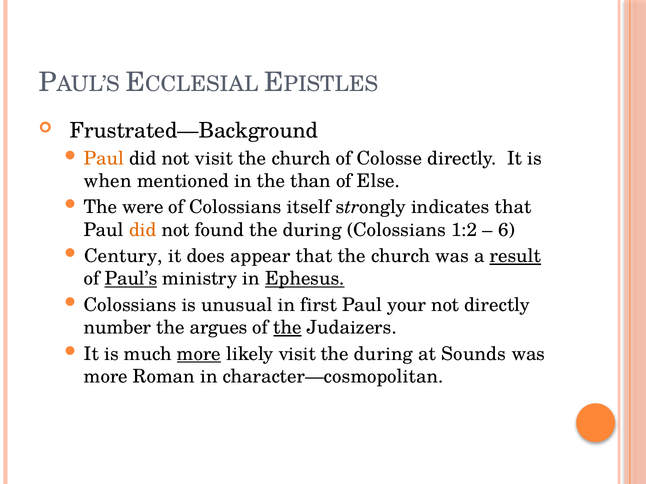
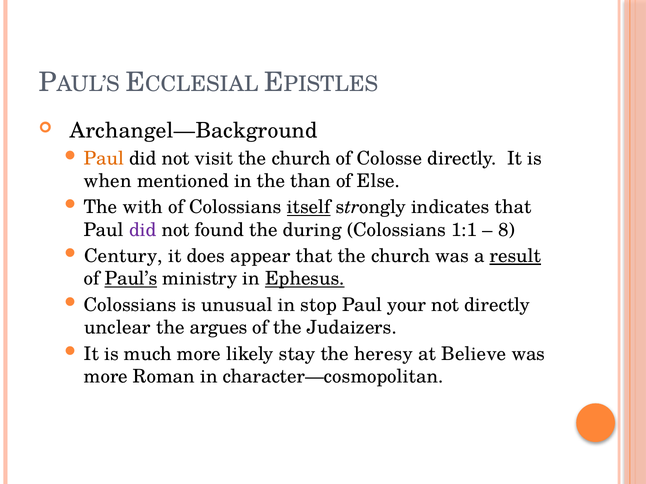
Frustrated—Background: Frustrated—Background -> Archangel—Background
were: were -> with
itself underline: none -> present
did at (143, 230) colour: orange -> purple
1:2: 1:2 -> 1:1
6: 6 -> 8
first: first -> stop
number: number -> unclear
the at (288, 328) underline: present -> none
more at (199, 354) underline: present -> none
likely visit: visit -> stay
during at (383, 354): during -> heresy
Sounds: Sounds -> Believe
